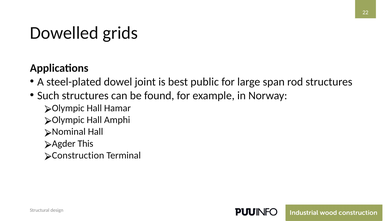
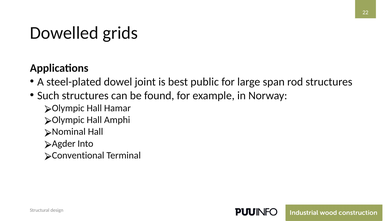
This: This -> Into
Construction: Construction -> Conventional
